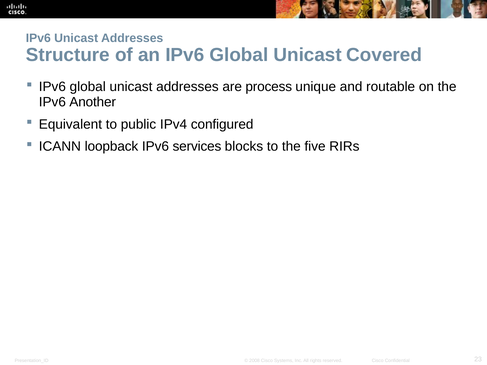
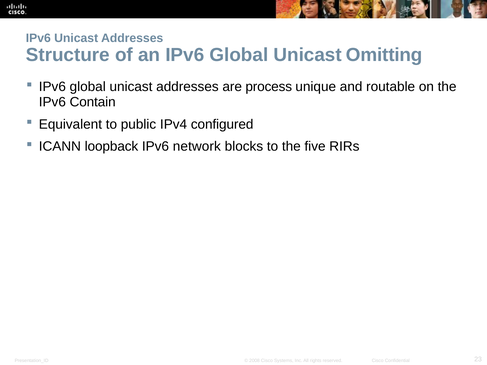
Covered: Covered -> Omitting
Another: Another -> Contain
services: services -> network
